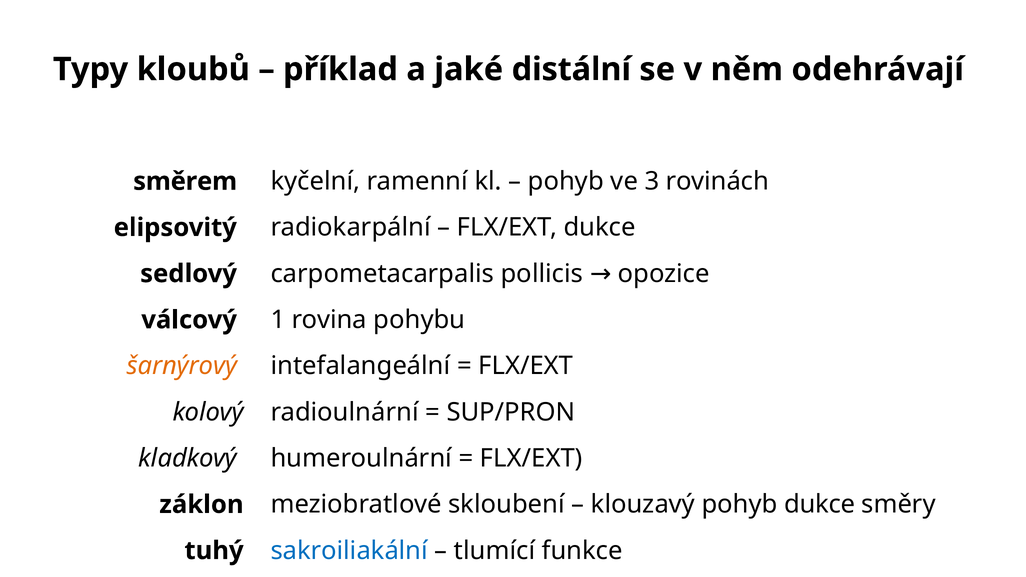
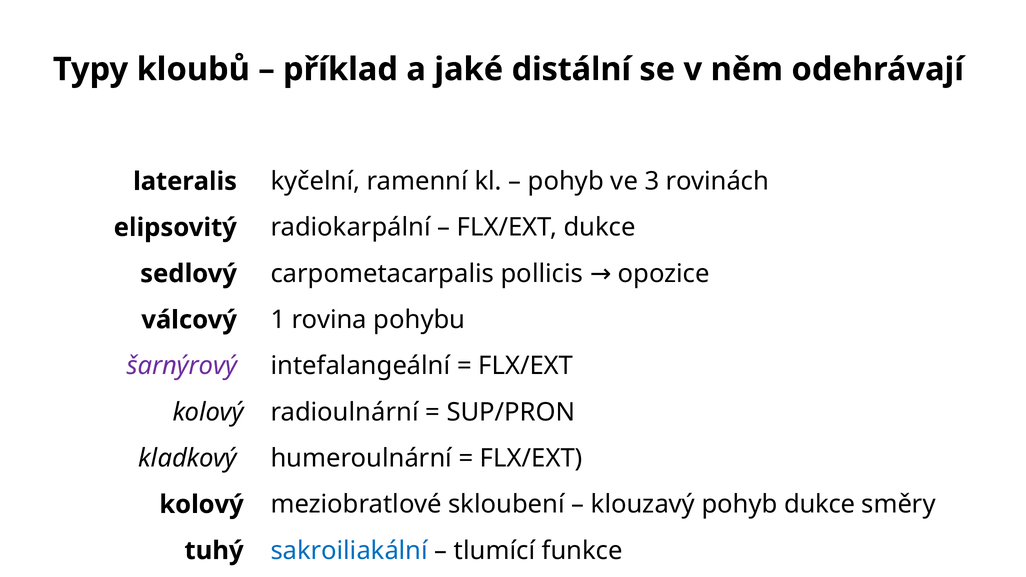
směrem: směrem -> lateralis
šarnýrový colour: orange -> purple
záklon at (201, 505): záklon -> kolový
